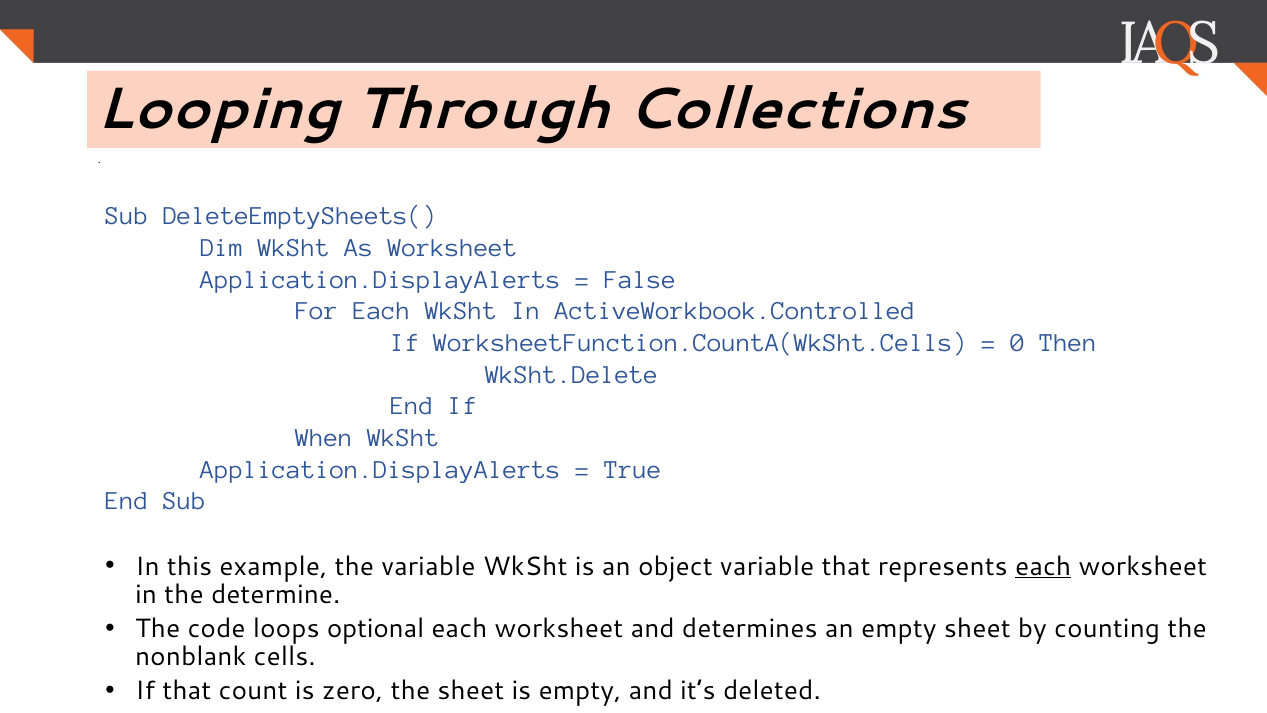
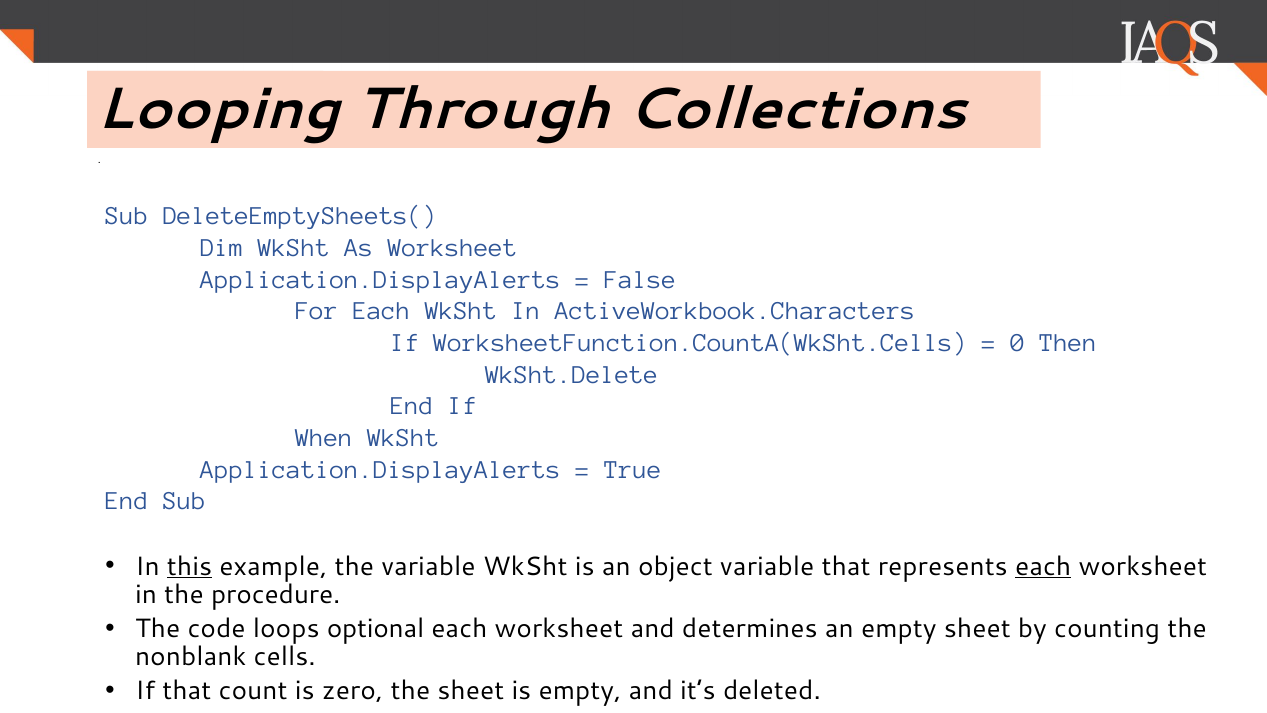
ActiveWorkbook.Controlled: ActiveWorkbook.Controlled -> ActiveWorkbook.Characters
this underline: none -> present
determine: determine -> procedure
